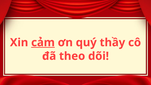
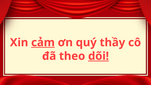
dõi underline: none -> present
